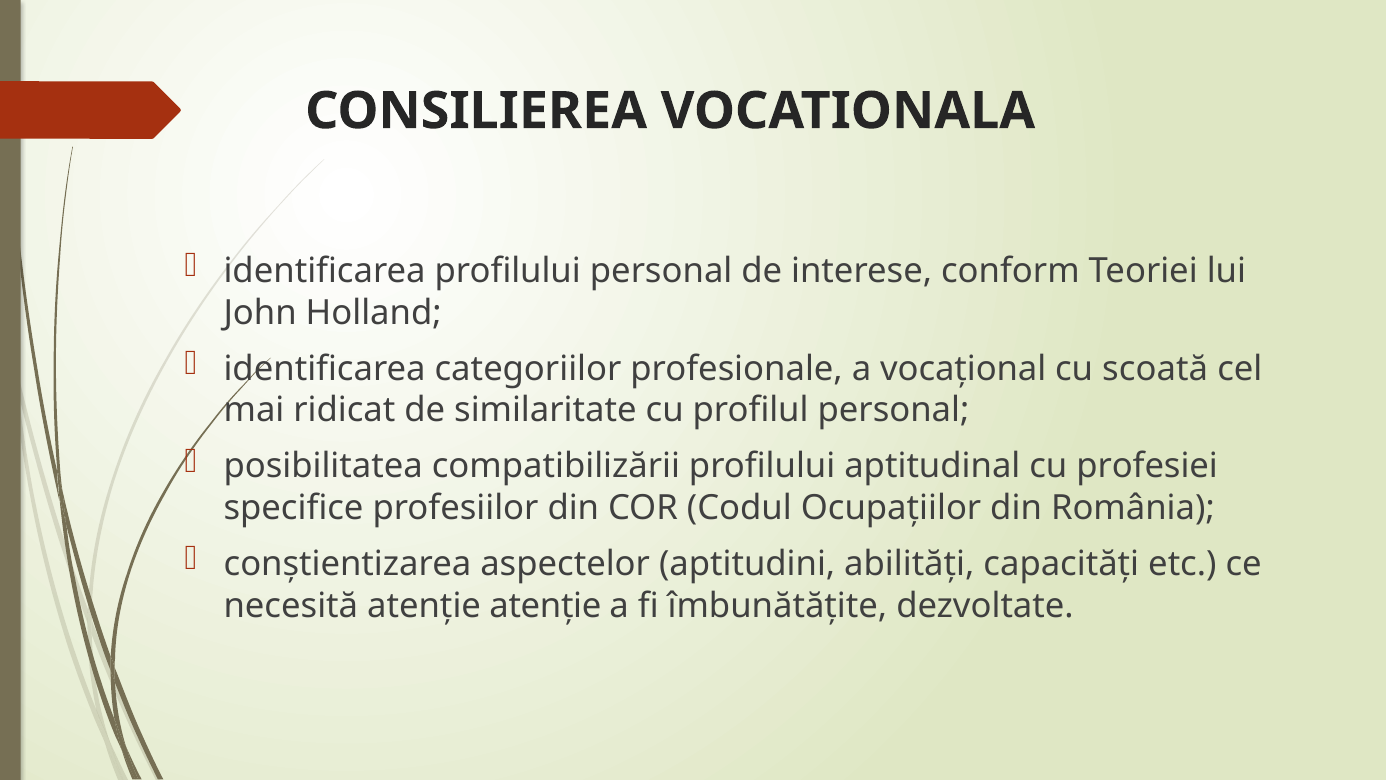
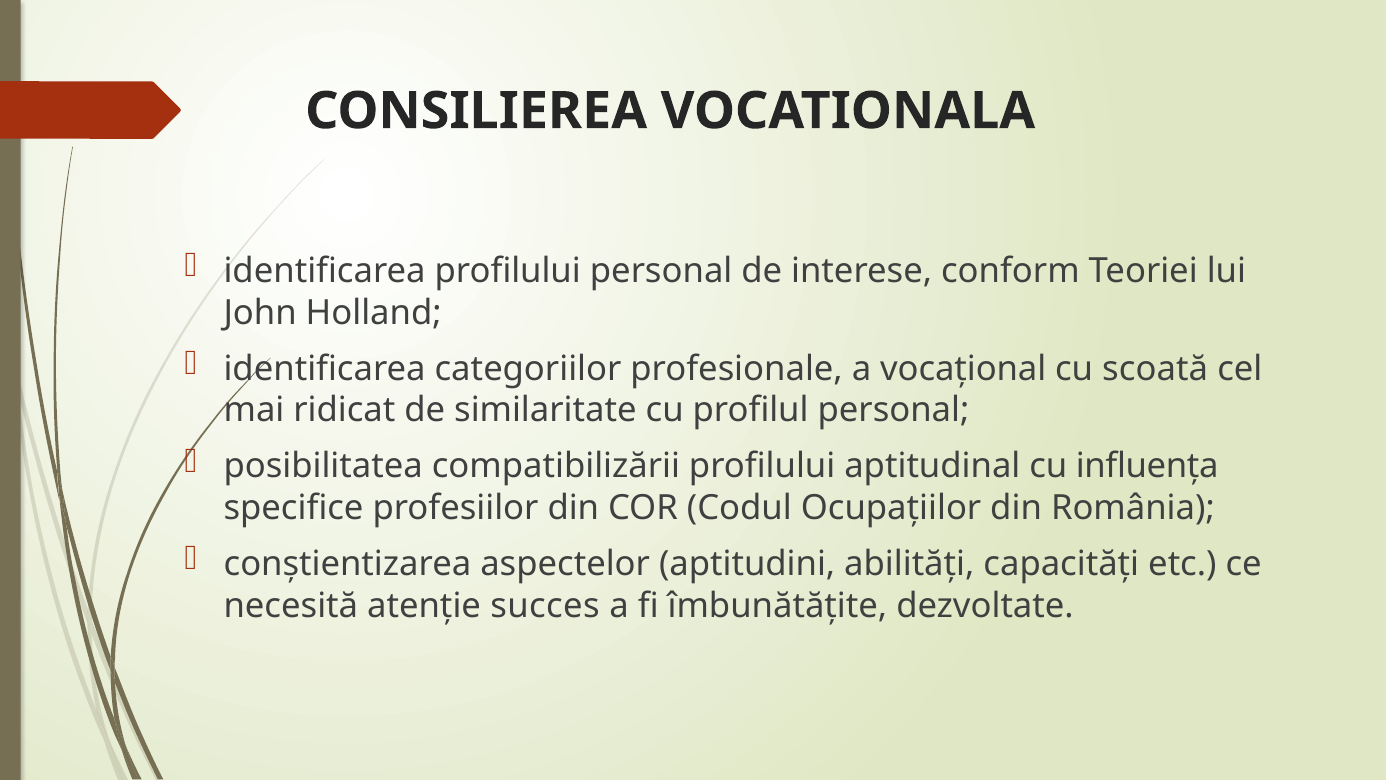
profesiei: profesiei -> influența
atenție atenție: atenție -> succes
